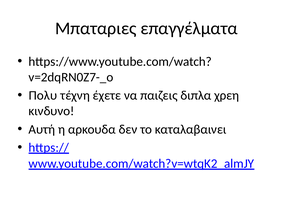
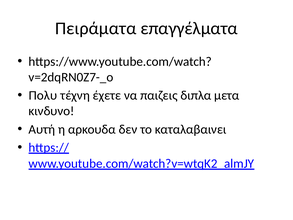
Μπαταριες: Μπαταριες -> Πειράματα
χρεη: χρεη -> μετα
